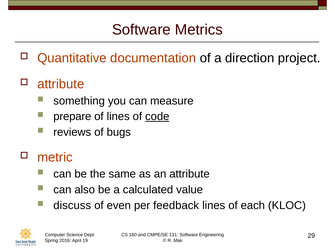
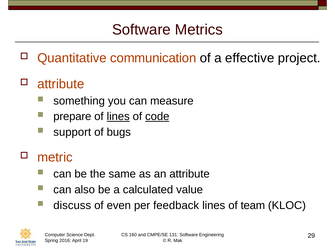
documentation: documentation -> communication
direction: direction -> effective
lines at (118, 116) underline: none -> present
reviews: reviews -> support
each: each -> team
